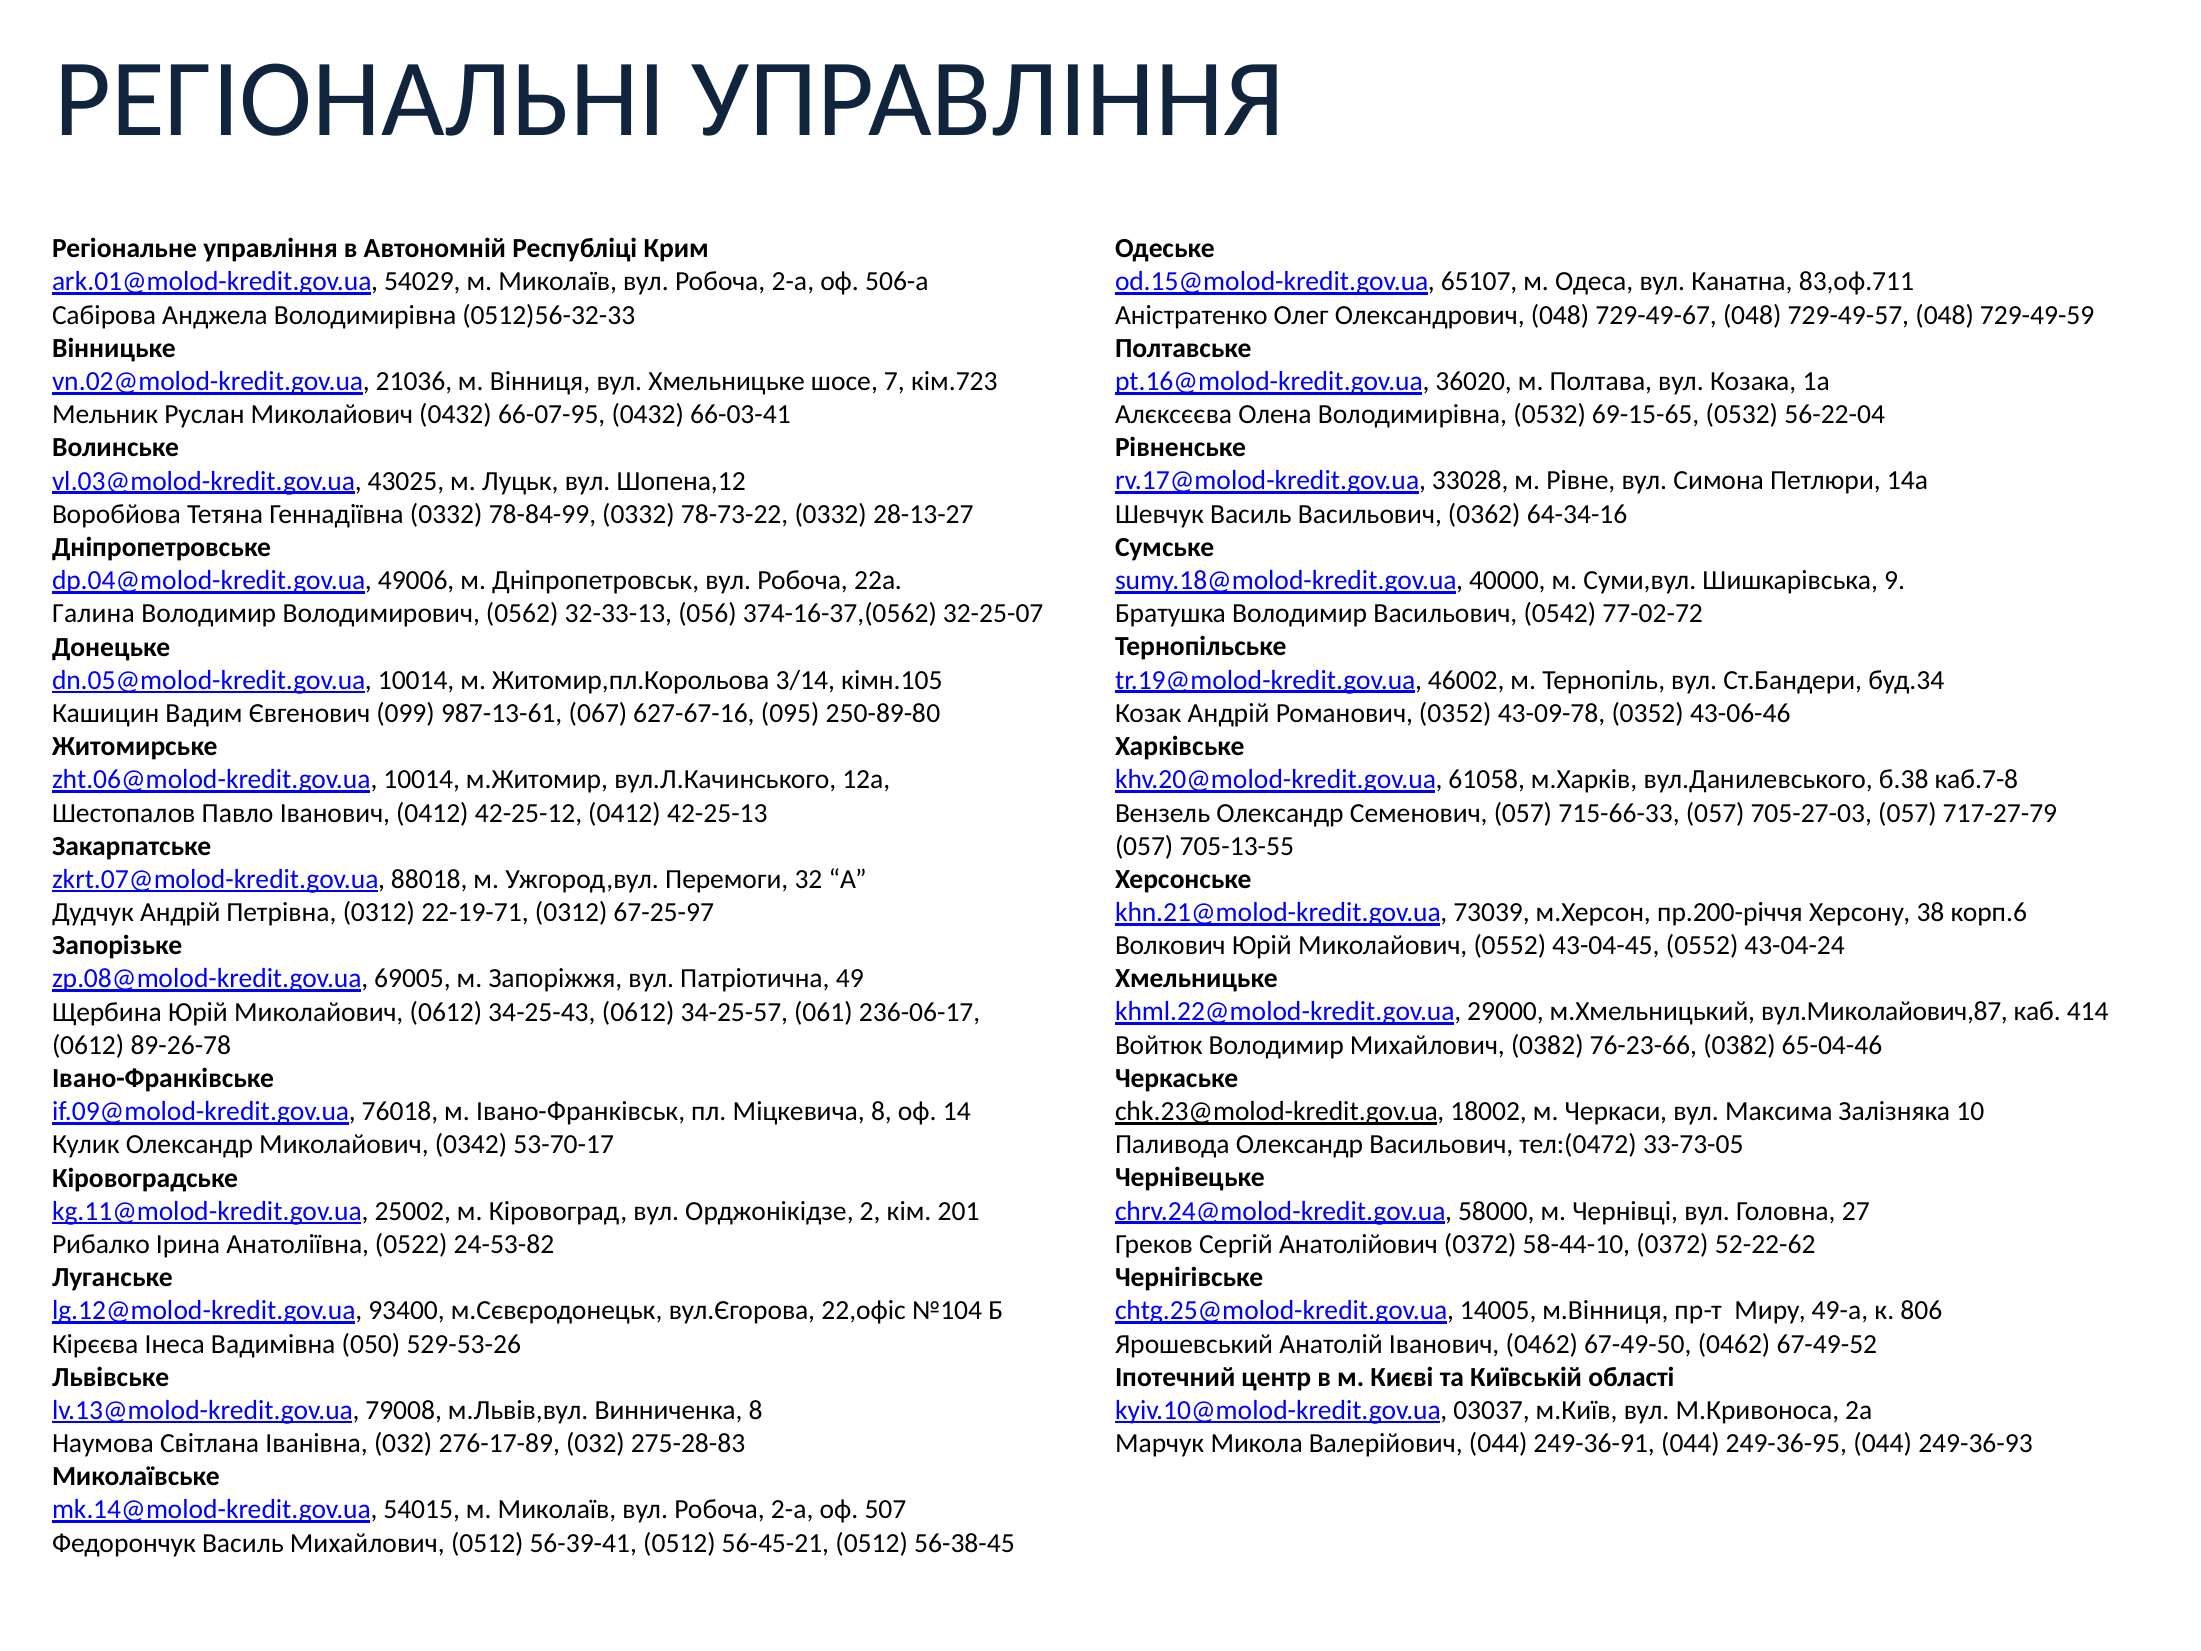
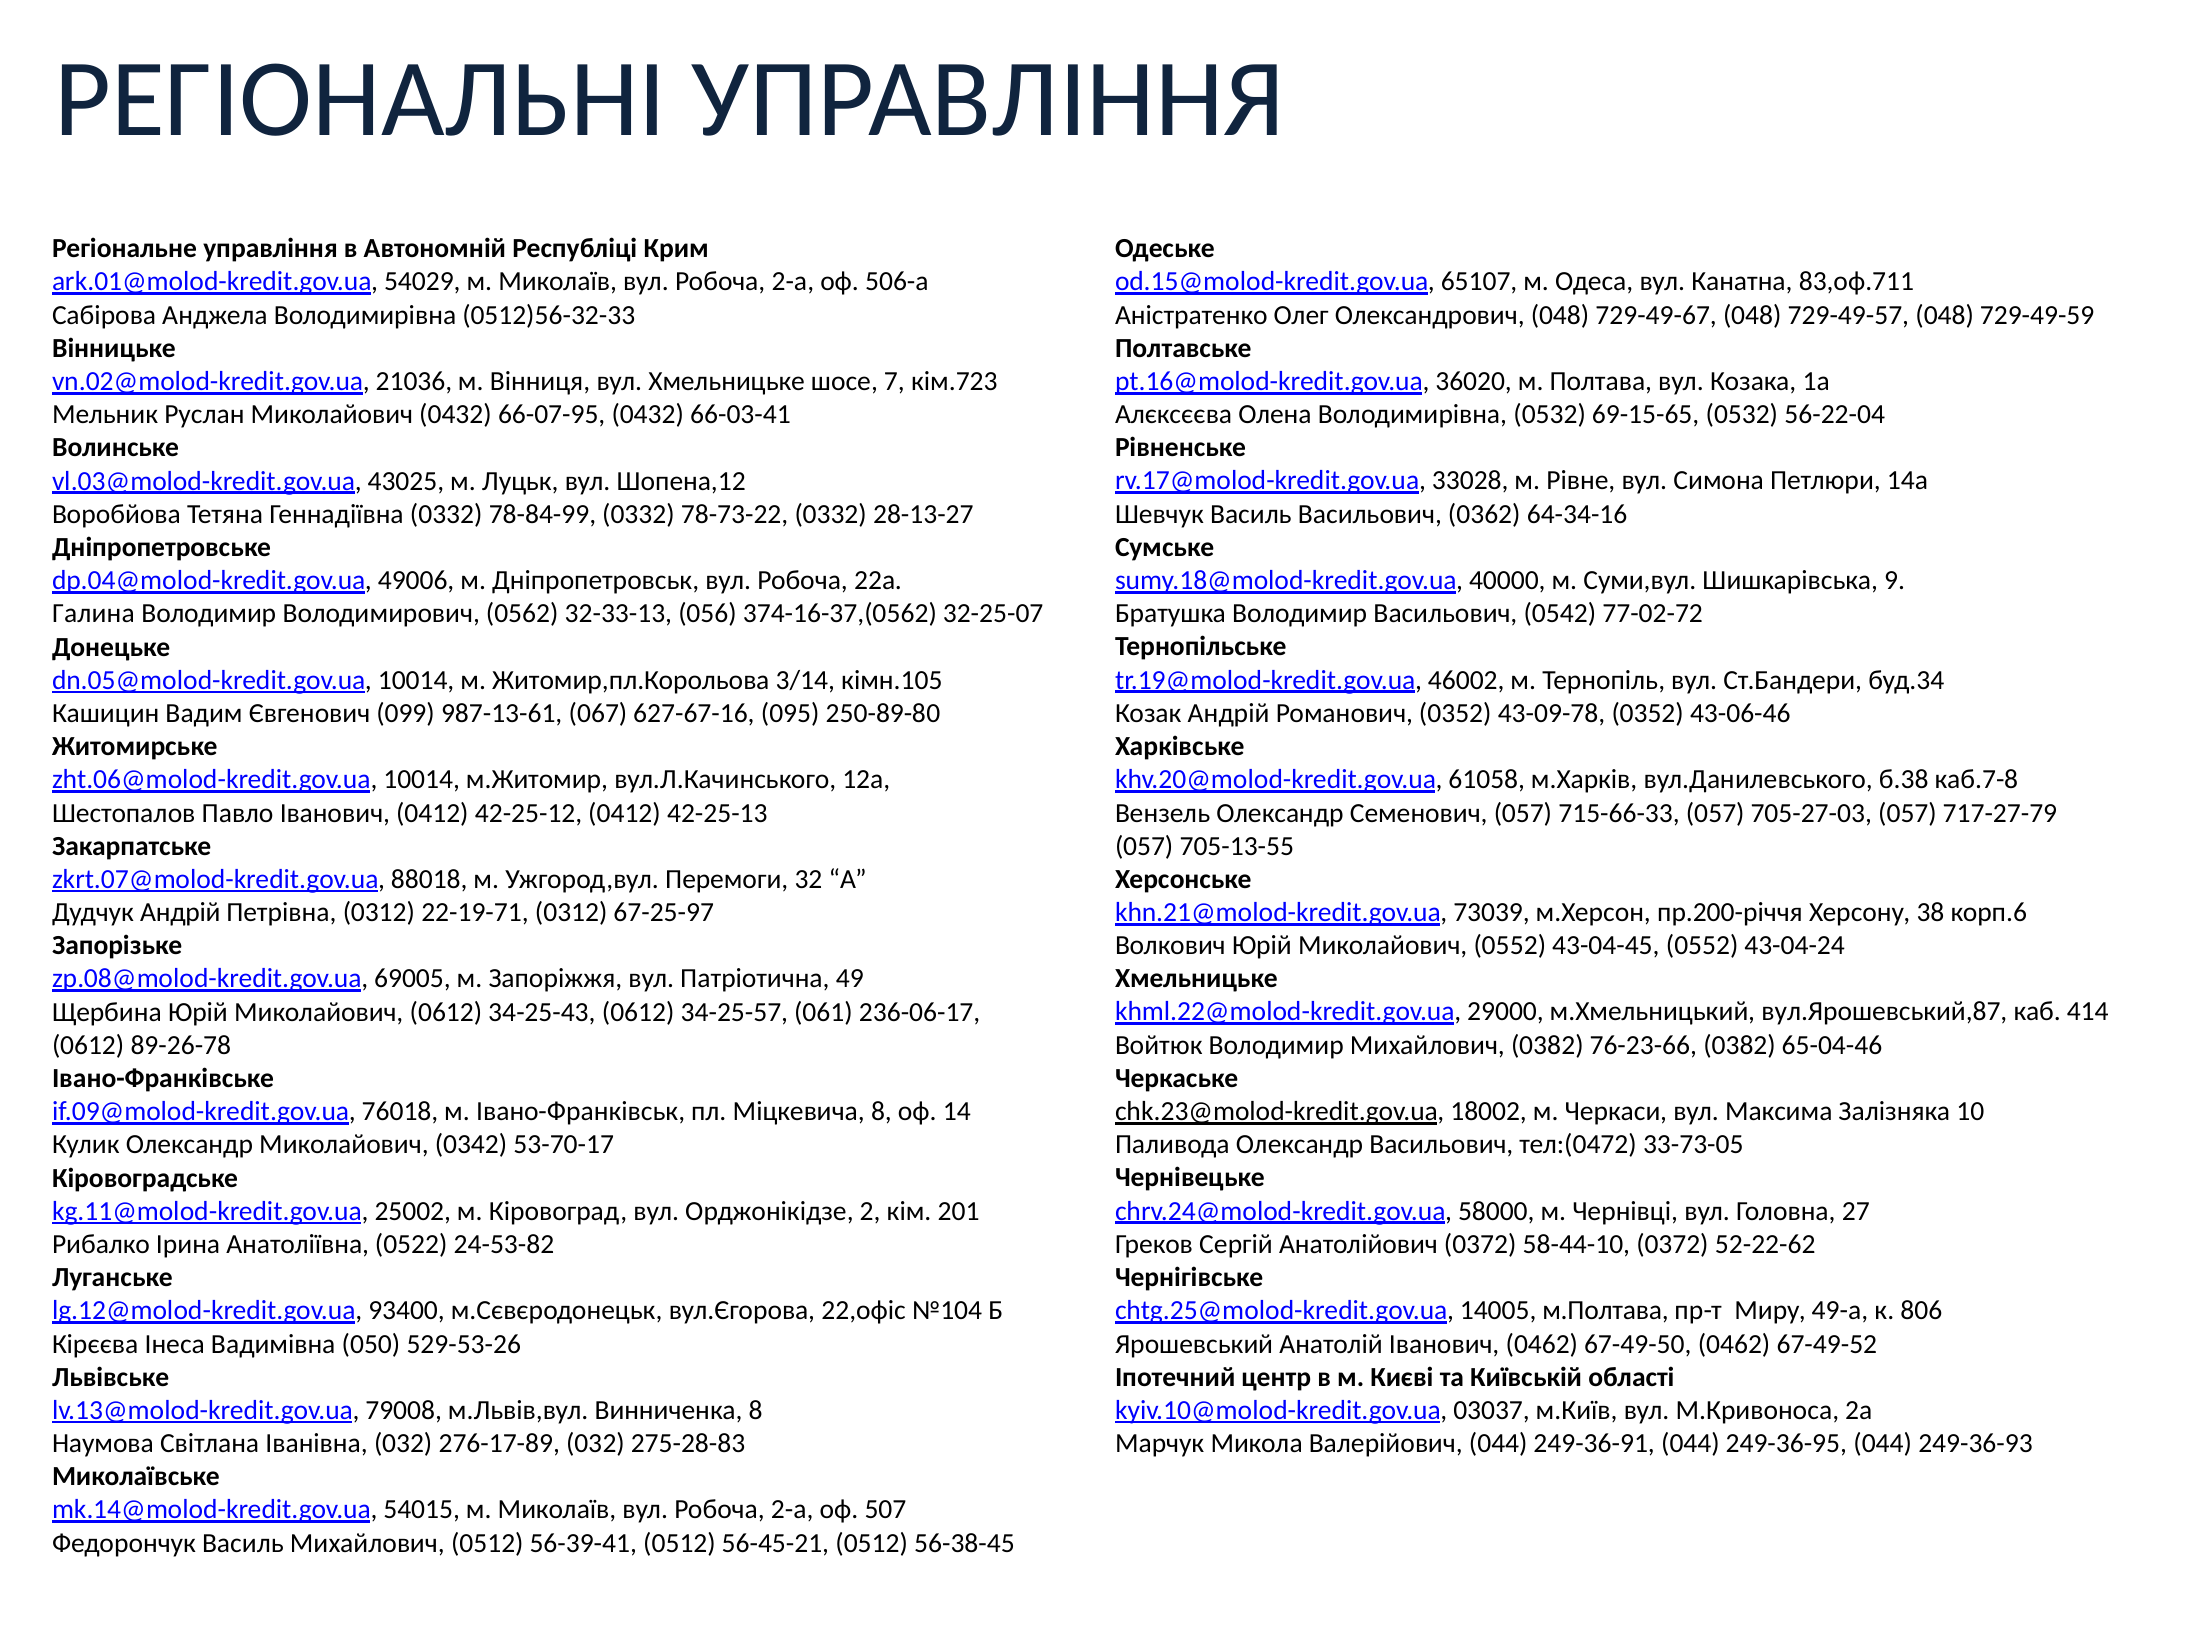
вул.Миколайович,87: вул.Миколайович,87 -> вул.Ярошевський,87
м.Вінниця: м.Вінниця -> м.Полтава
